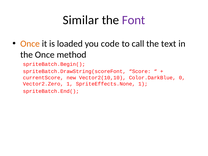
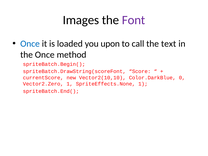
Similar: Similar -> Images
Once at (30, 44) colour: orange -> blue
code: code -> upon
